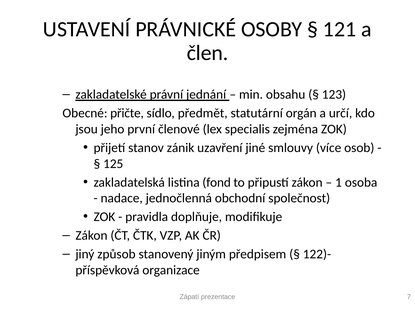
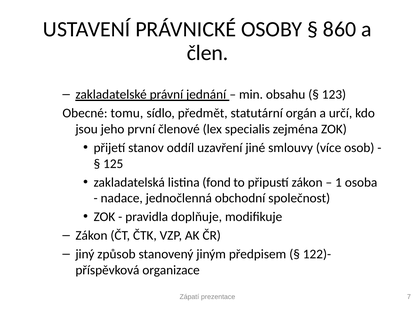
121: 121 -> 860
přičte: přičte -> tomu
zánik: zánik -> oddíl
